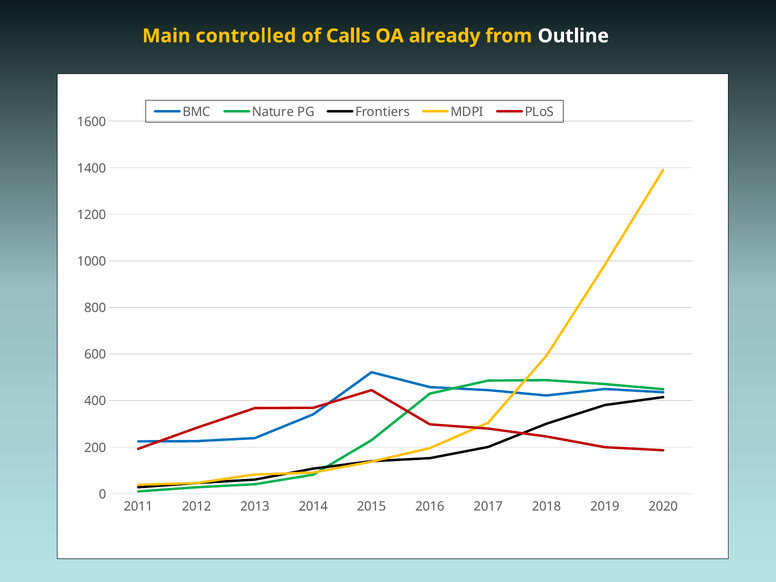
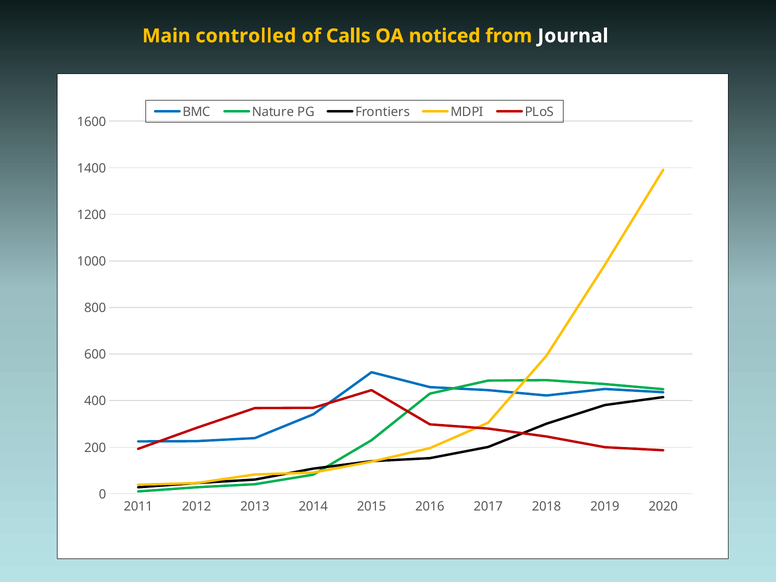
already: already -> noticed
Outline: Outline -> Journal
